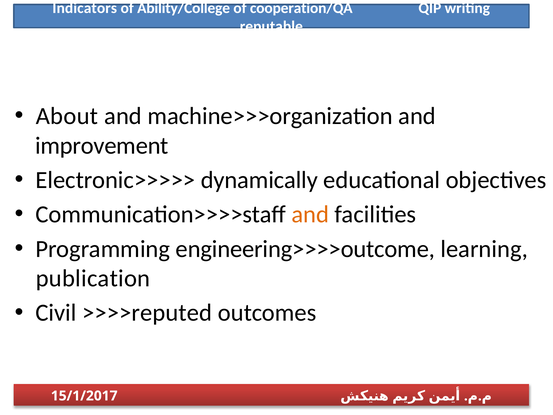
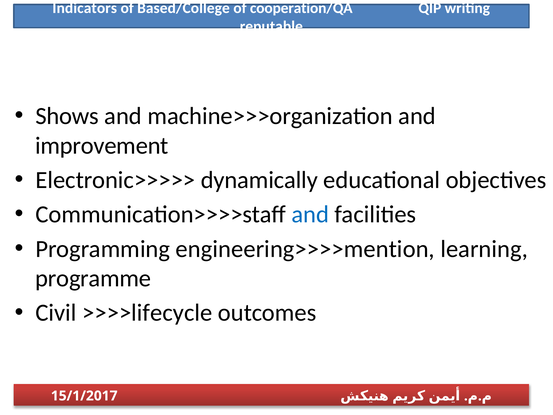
Ability/College: Ability/College -> Based/College
About: About -> Shows
and at (310, 214) colour: orange -> blue
engineering>>>>outcome: engineering>>>>outcome -> engineering>>>>mention
publication: publication -> programme
>>>>reputed: >>>>reputed -> >>>>lifecycle
